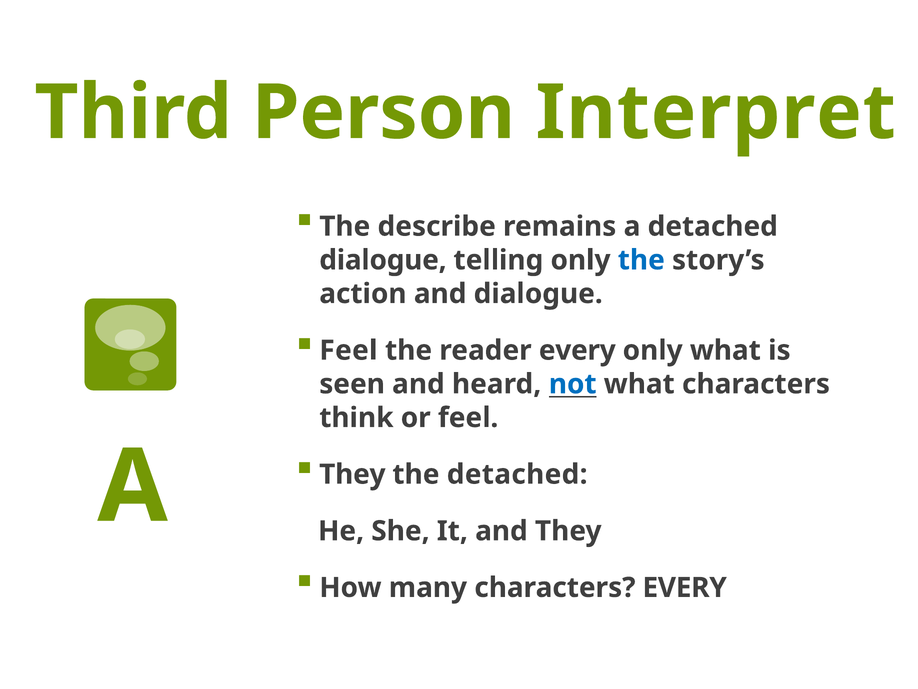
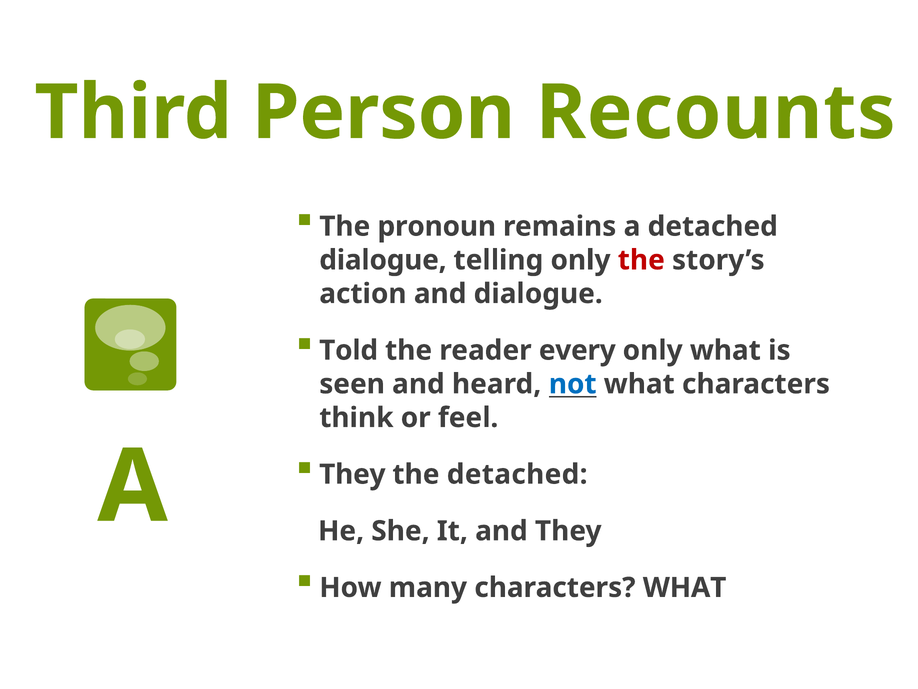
Interpret: Interpret -> Recounts
describe: describe -> pronoun
the at (641, 260) colour: blue -> red
Feel at (348, 350): Feel -> Told
characters EVERY: EVERY -> WHAT
